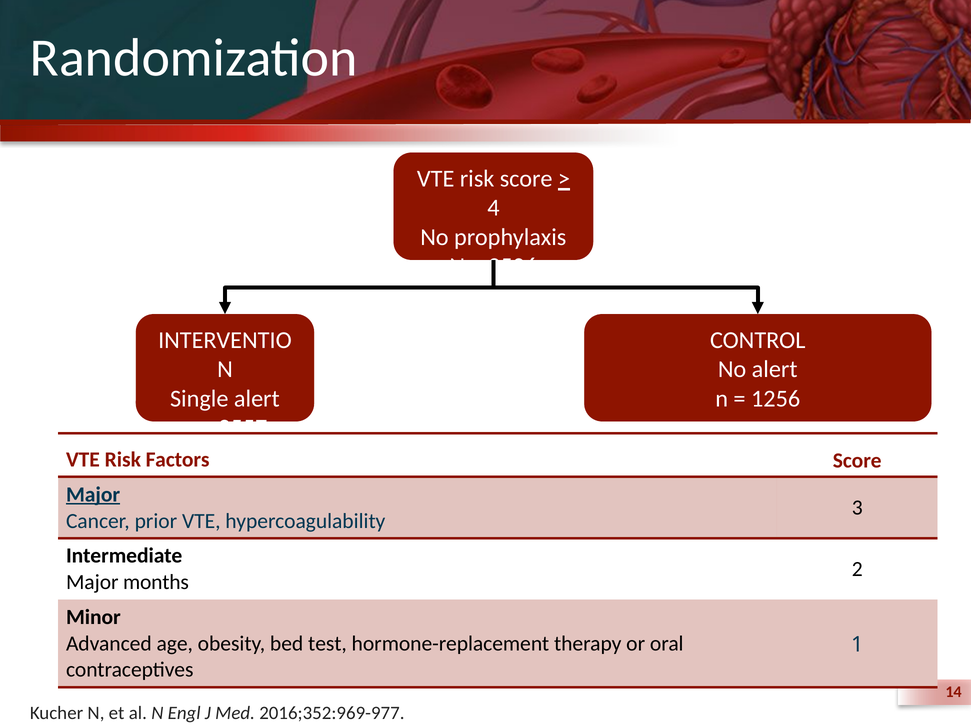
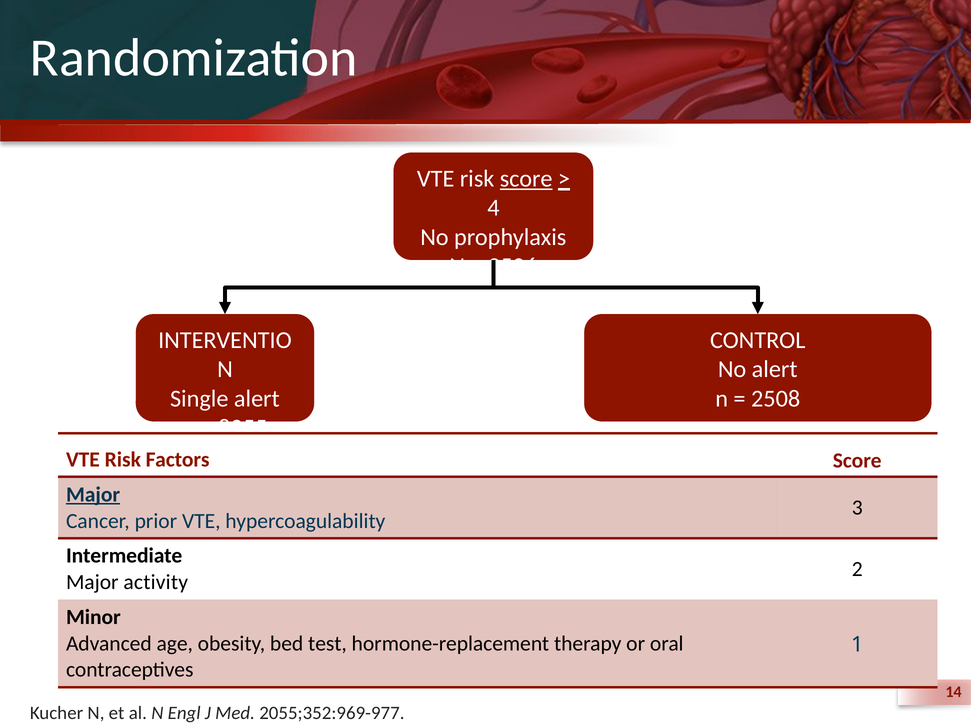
score at (526, 179) underline: none -> present
1256: 1256 -> 2508
2557: 2557 -> 8255
months: months -> activity
2016;352:969-977: 2016;352:969-977 -> 2055;352:969-977
